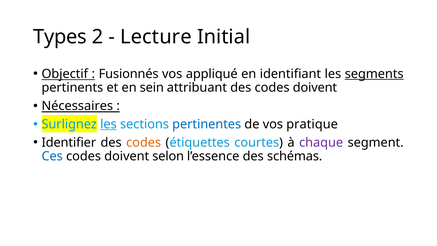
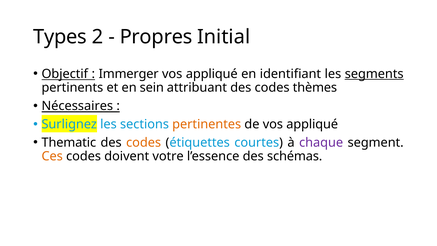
Lecture: Lecture -> Propres
Fusionnés: Fusionnés -> Immerger
des codes doivent: doivent -> thèmes
les at (108, 124) underline: present -> none
pertinentes colour: blue -> orange
de vos pratique: pratique -> appliqué
Identifier: Identifier -> Thematic
Ces colour: blue -> orange
selon: selon -> votre
